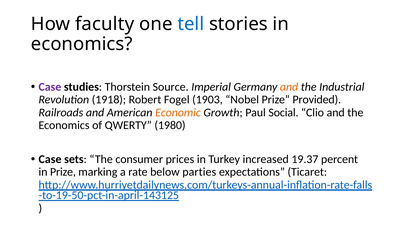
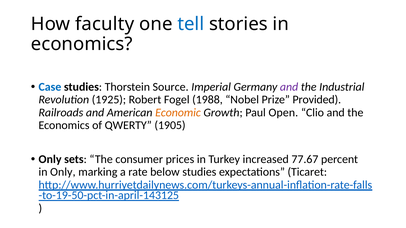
Case at (50, 87) colour: purple -> blue
and at (289, 87) colour: orange -> purple
1918: 1918 -> 1925
1903: 1903 -> 1988
Social: Social -> Open
1980: 1980 -> 1905
Case at (50, 160): Case -> Only
19.37: 19.37 -> 77.67
in Prize: Prize -> Only
below parties: parties -> studies
